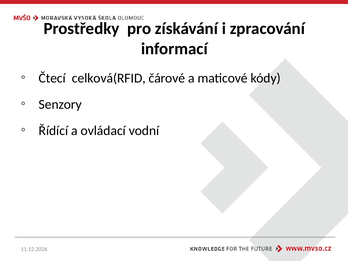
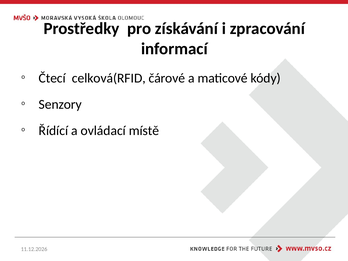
vodní: vodní -> místě
